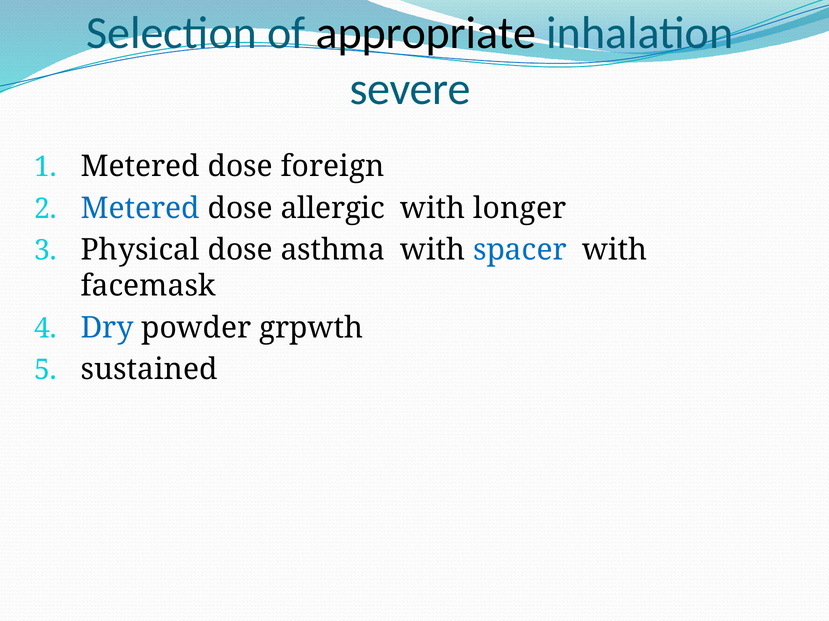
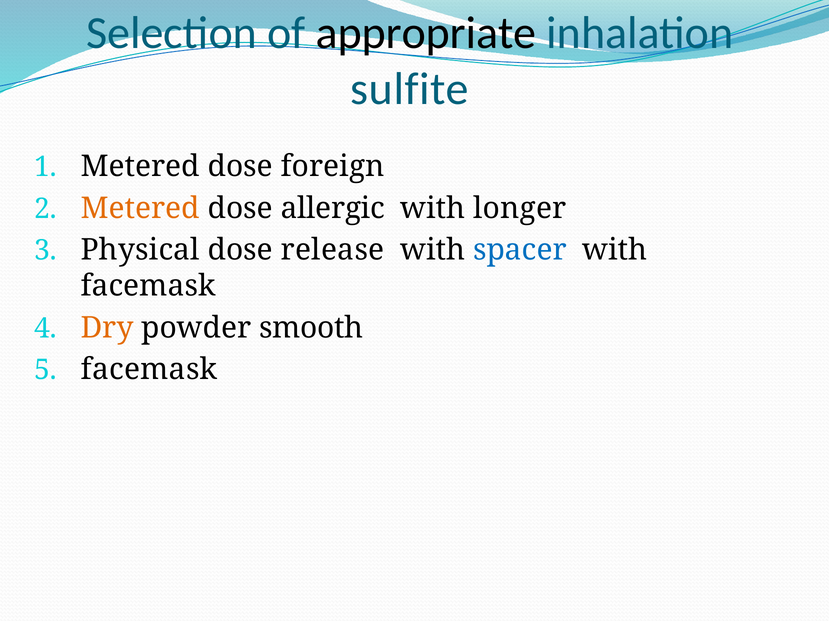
severe: severe -> sulfite
Metered at (140, 209) colour: blue -> orange
asthma: asthma -> release
Dry colour: blue -> orange
grpwth: grpwth -> smooth
sustained at (149, 370): sustained -> facemask
